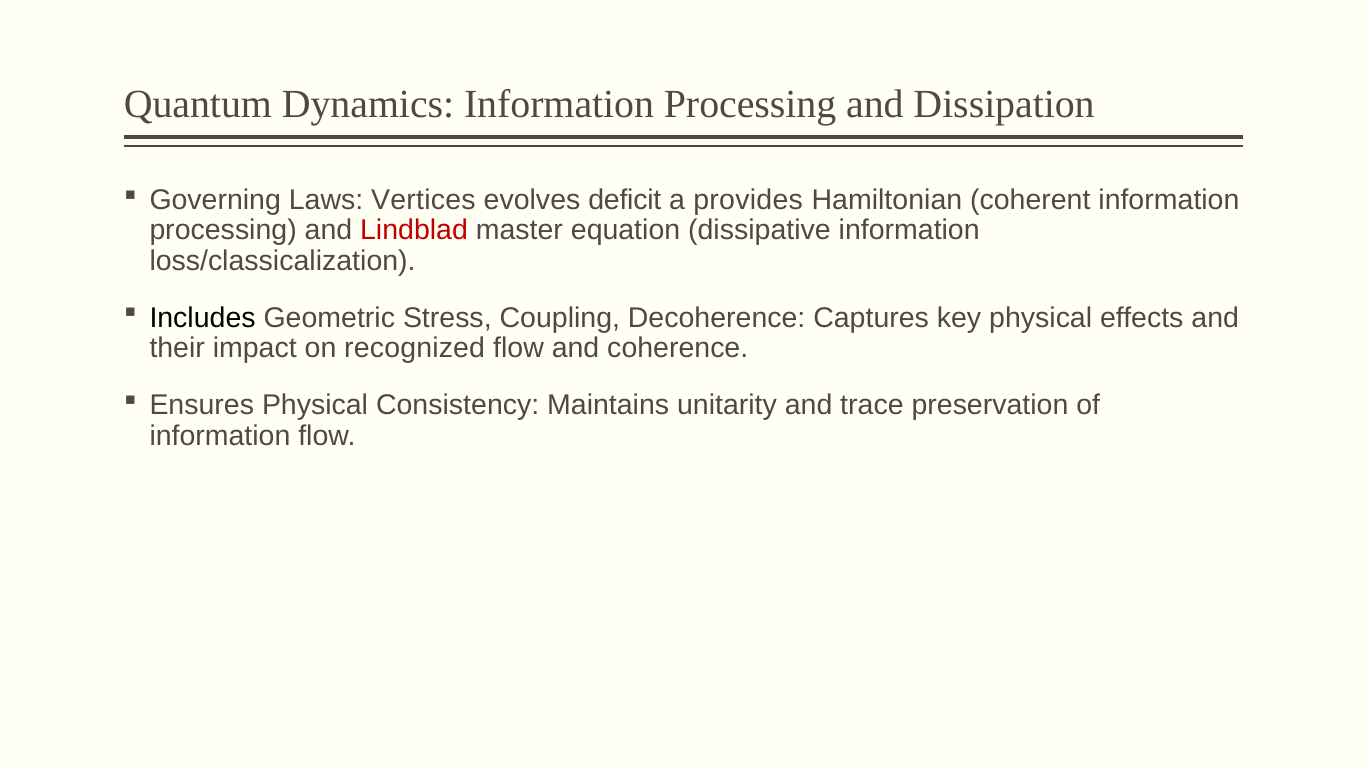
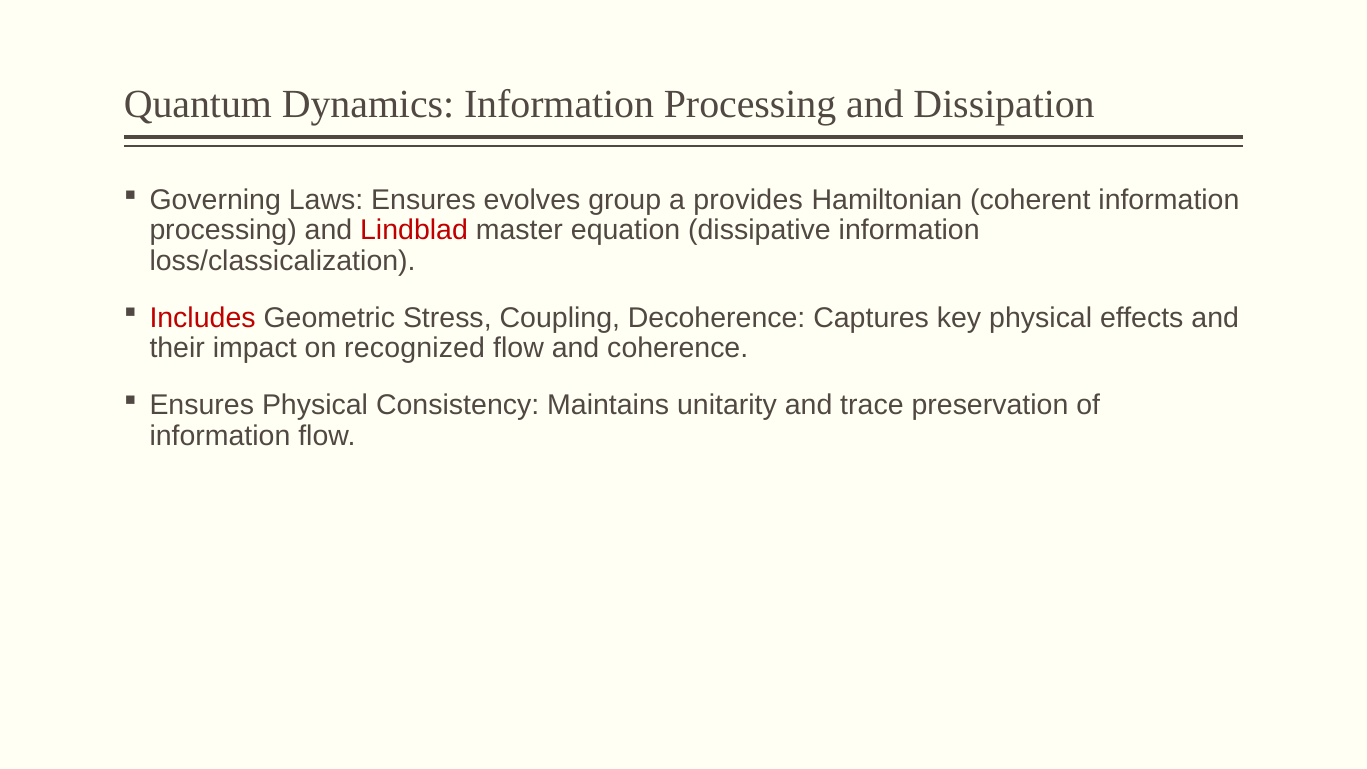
Laws Vertices: Vertices -> Ensures
deficit: deficit -> group
Includes colour: black -> red
